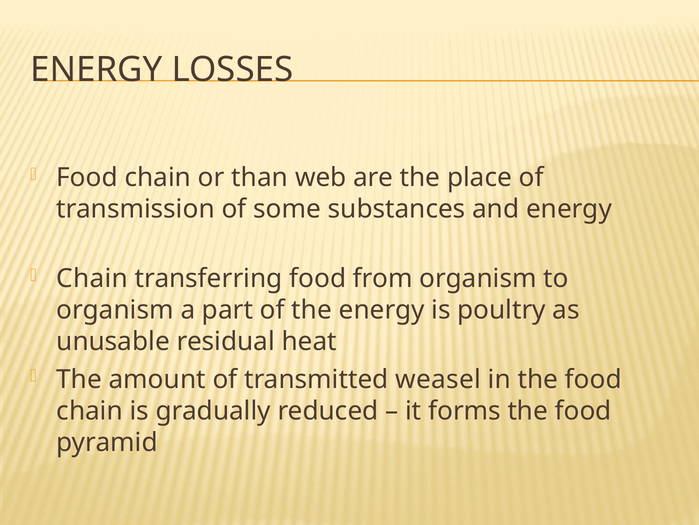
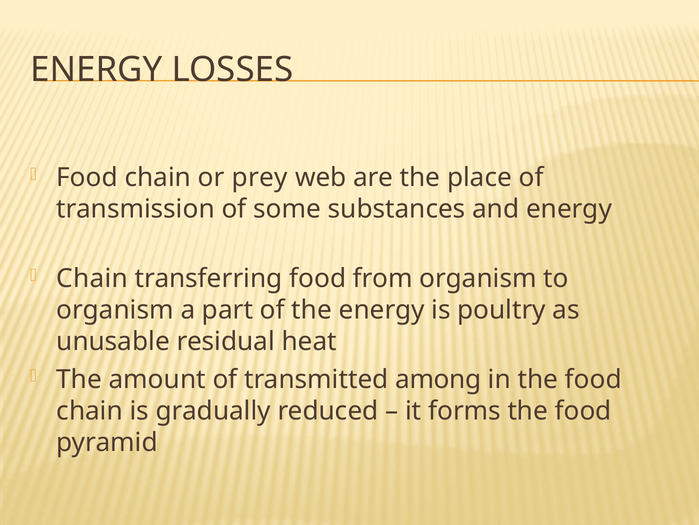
than: than -> prey
weasel: weasel -> among
